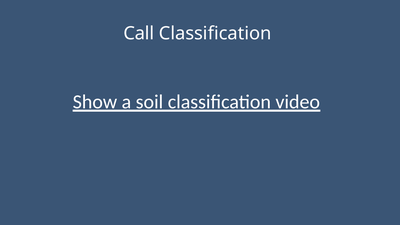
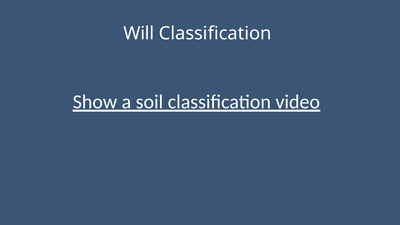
Call: Call -> Will
